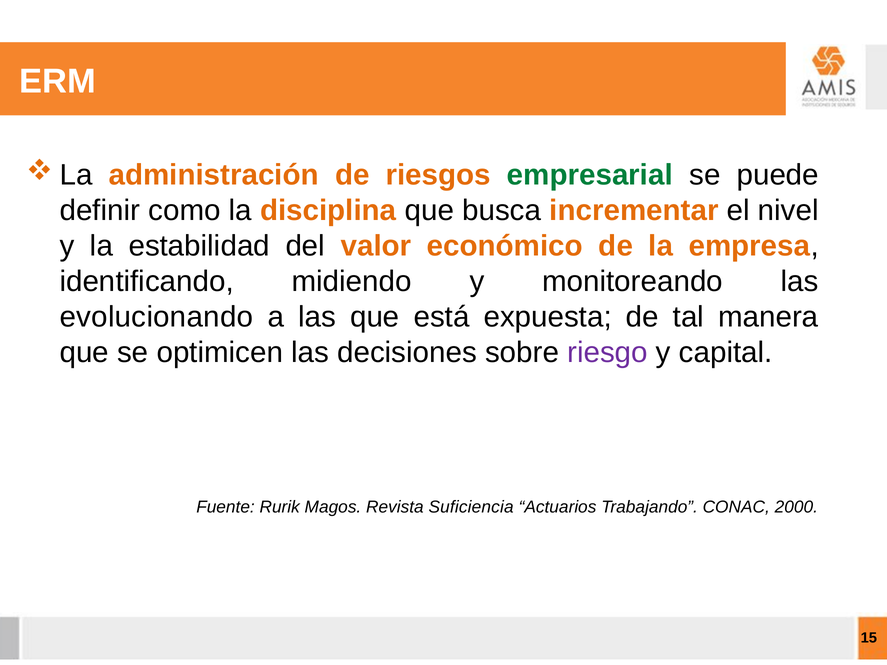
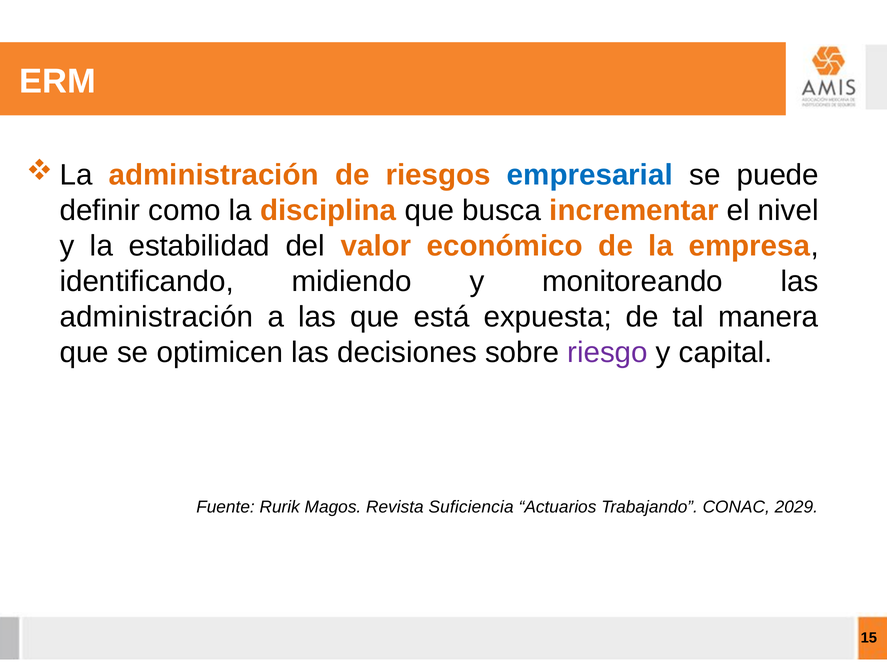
empresarial colour: green -> blue
evolucionando at (156, 317): evolucionando -> administración
2000: 2000 -> 2029
